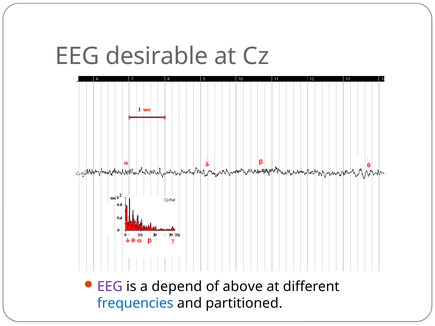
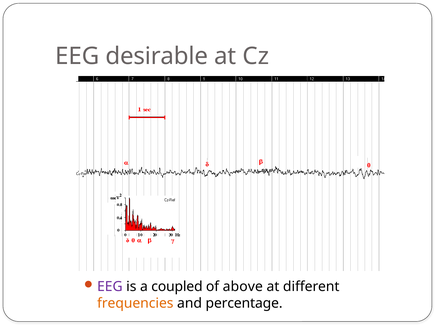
depend: depend -> coupled
frequencies colour: blue -> orange
partitioned: partitioned -> percentage
